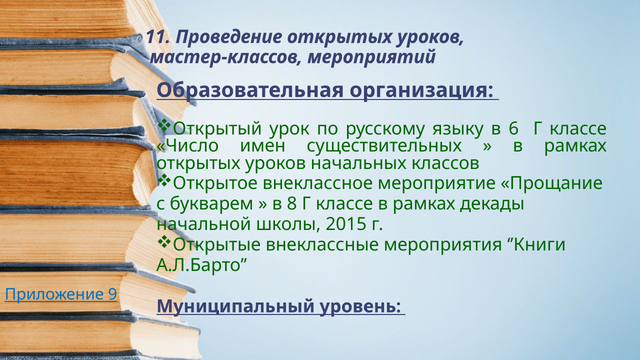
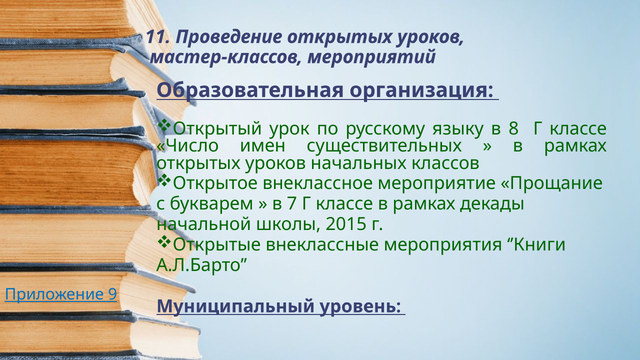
6: 6 -> 8
8: 8 -> 7
